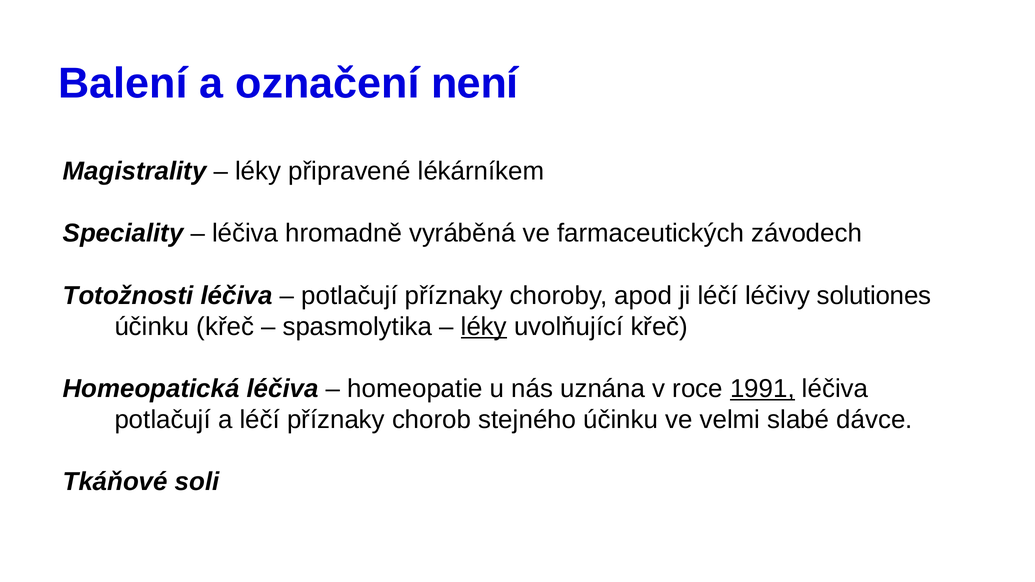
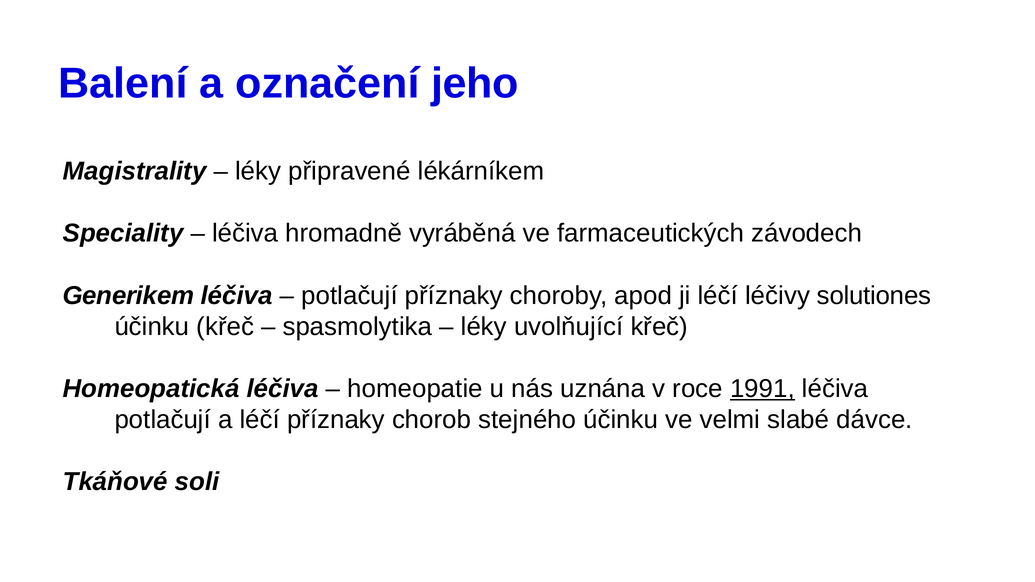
není: není -> jeho
Totožnosti: Totožnosti -> Generikem
léky at (484, 327) underline: present -> none
